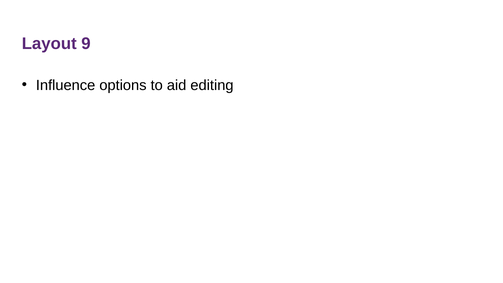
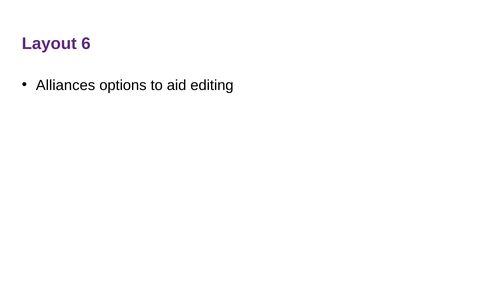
9: 9 -> 6
Influence: Influence -> Alliances
